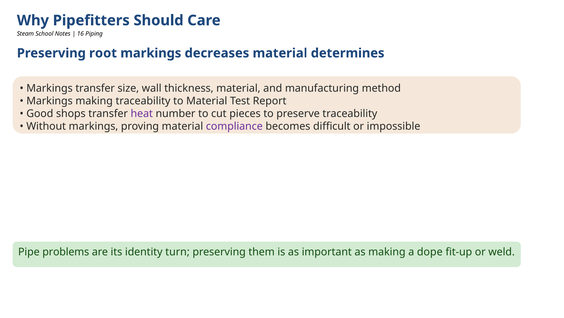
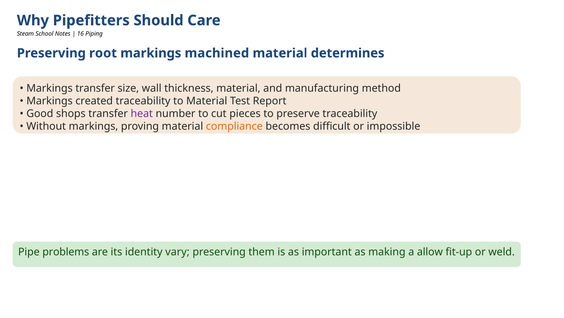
decreases: decreases -> machined
Markings making: making -> created
compliance colour: purple -> orange
turn: turn -> vary
dope: dope -> allow
